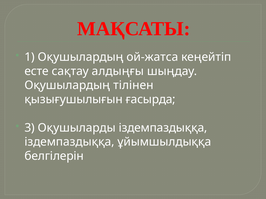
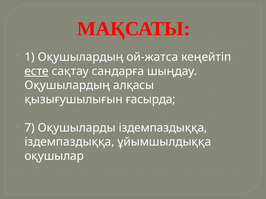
есте underline: none -> present
алдыңғы: алдыңғы -> сандарға
тілінен: тілінен -> алқасы
3: 3 -> 7
белгілерін: белгілерін -> оқушылар
